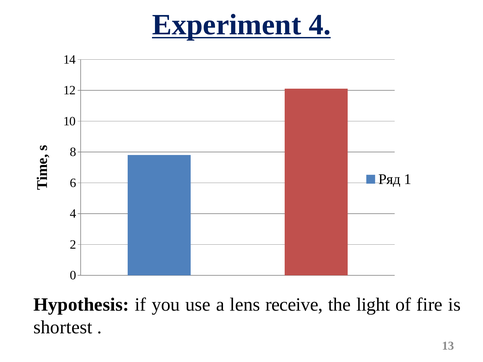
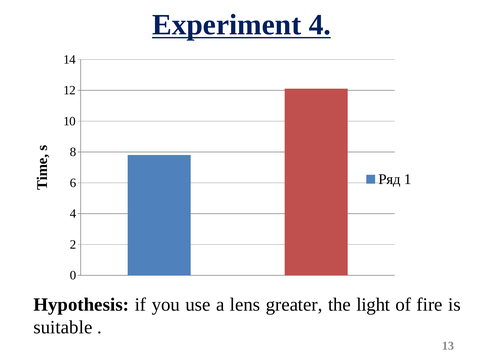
receive: receive -> greater
shortest: shortest -> suitable
